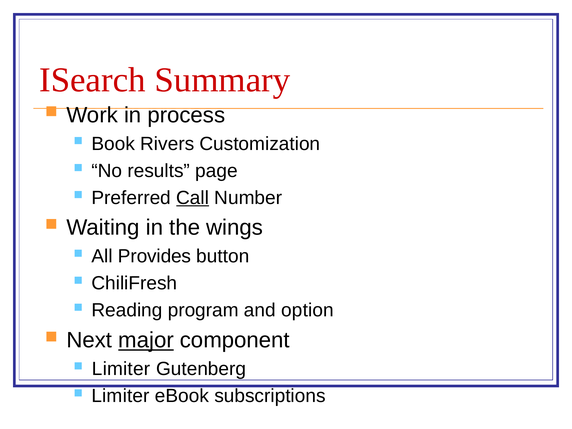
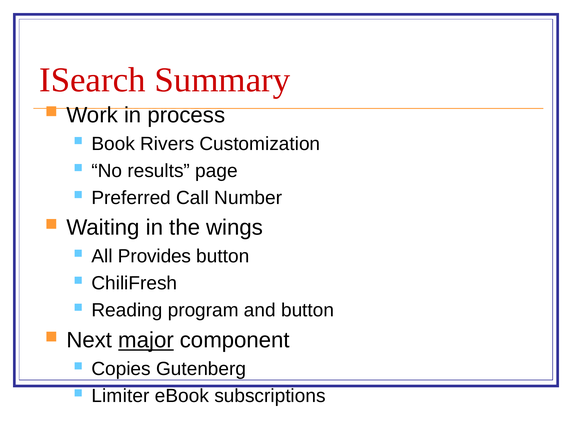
Call underline: present -> none
and option: option -> button
Limiter at (121, 369): Limiter -> Copies
